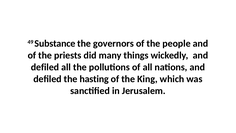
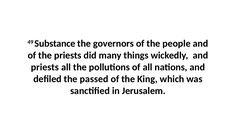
defiled at (45, 67): defiled -> priests
hasting: hasting -> passed
